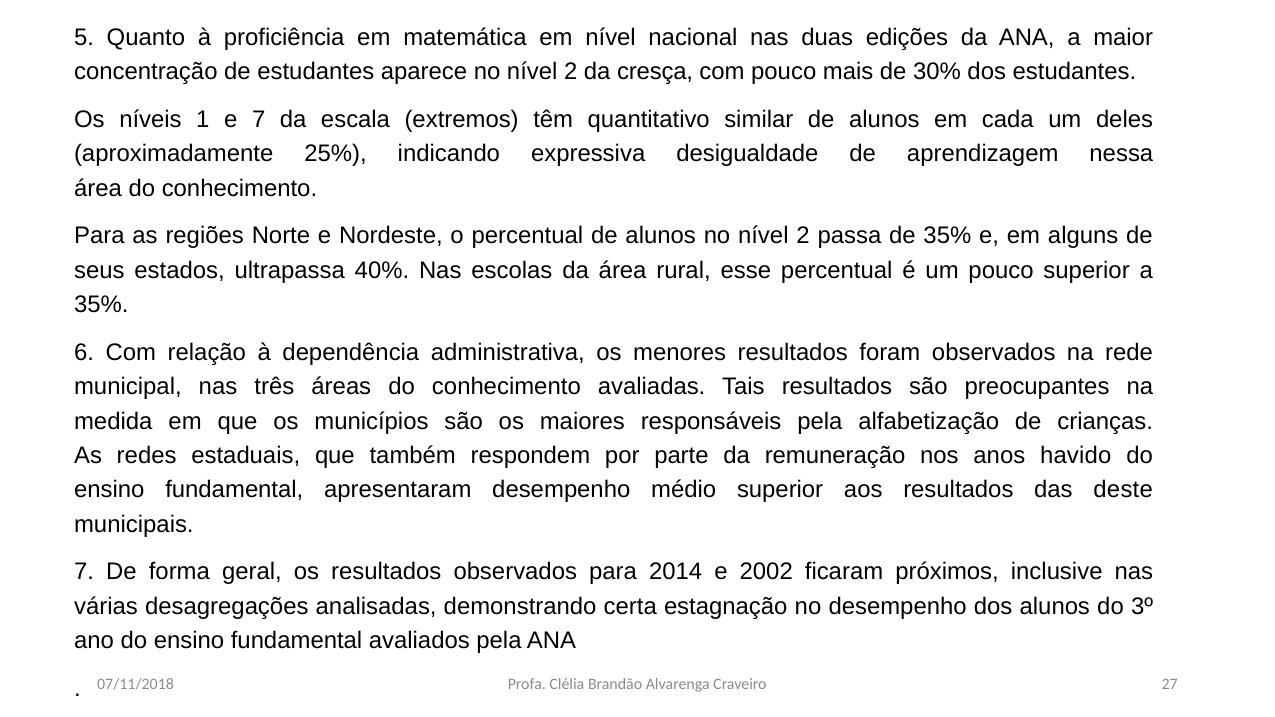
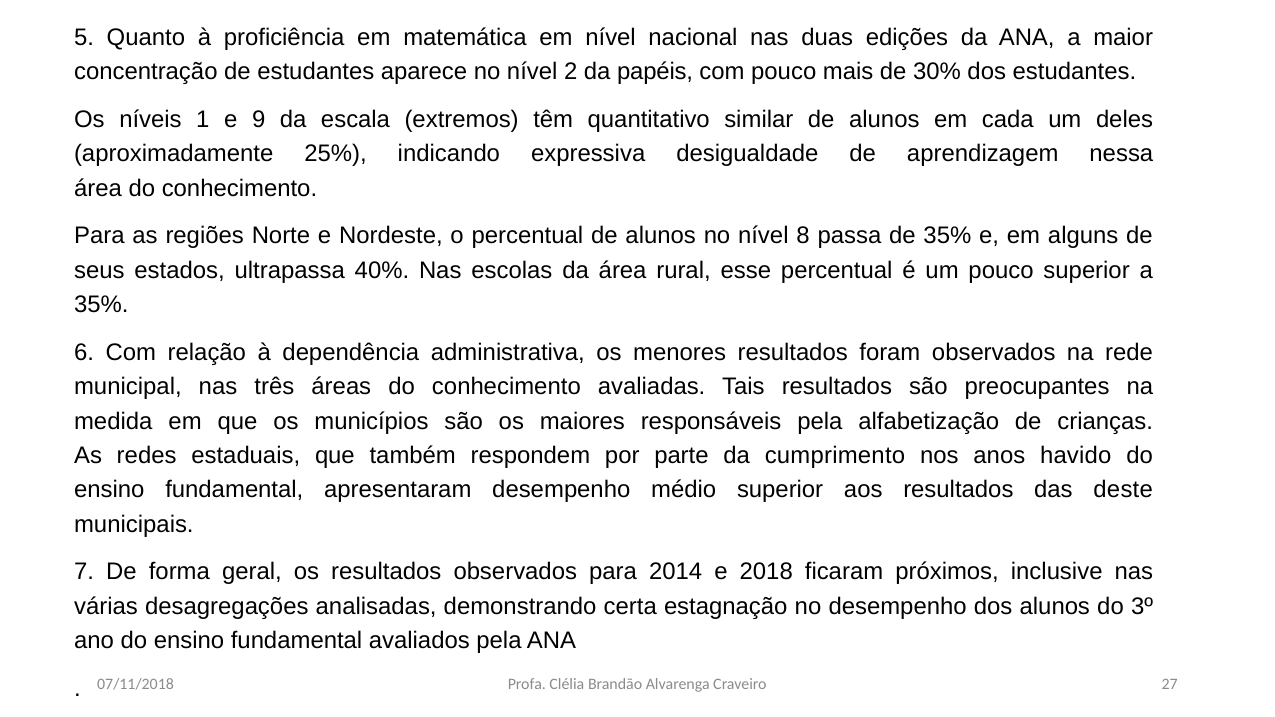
cresça: cresça -> papéis
e 7: 7 -> 9
alunos no nível 2: 2 -> 8
remuneração: remuneração -> cumprimento
2002: 2002 -> 2018
